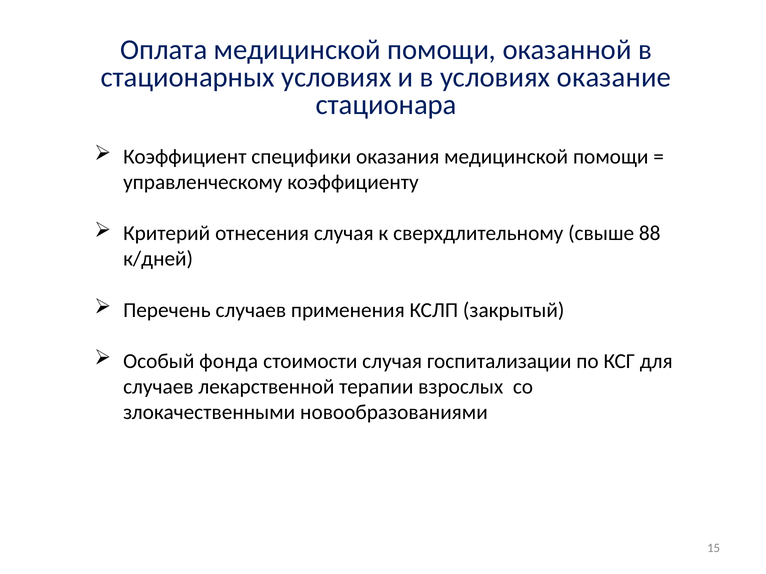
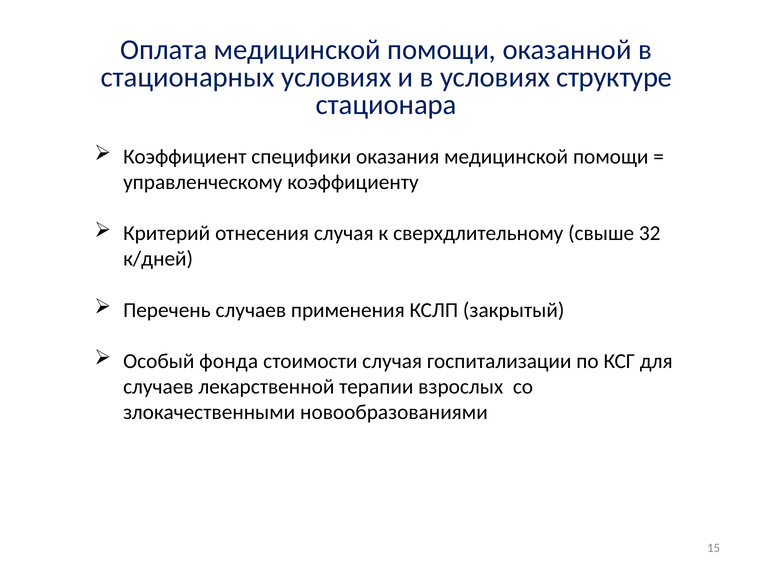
оказание: оказание -> структуре
88: 88 -> 32
